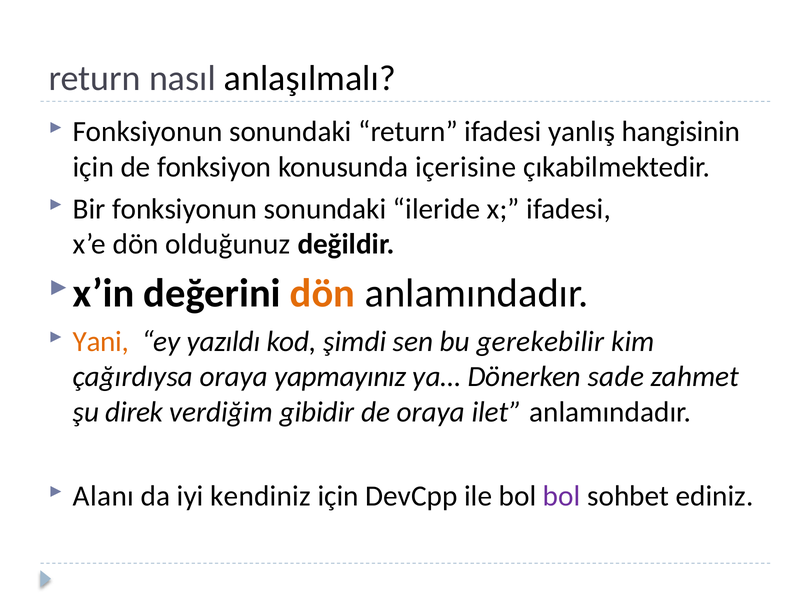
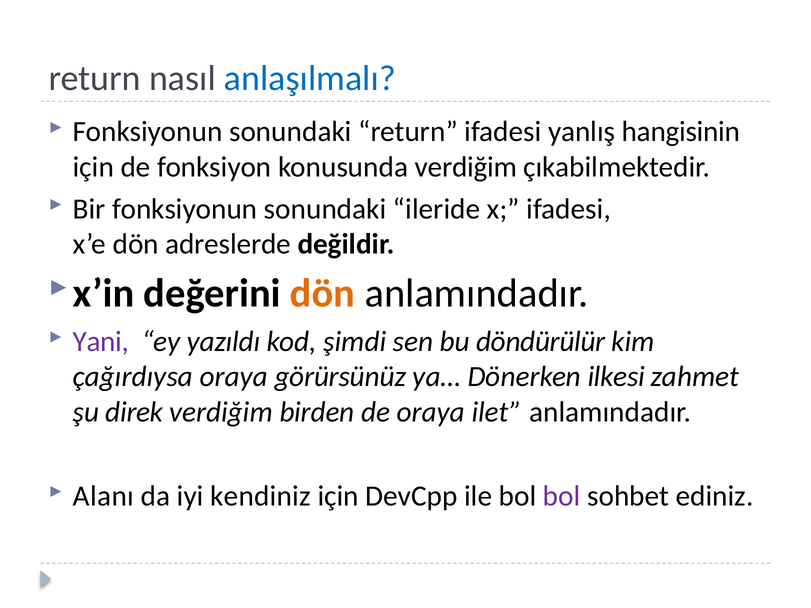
anlaşılmalı colour: black -> blue
konusunda içerisine: içerisine -> verdiğim
olduğunuz: olduğunuz -> adreslerde
Yani colour: orange -> purple
gerekebilir: gerekebilir -> döndürülür
yapmayınız: yapmayınız -> görürsünüz
sade: sade -> ilkesi
gibidir: gibidir -> birden
